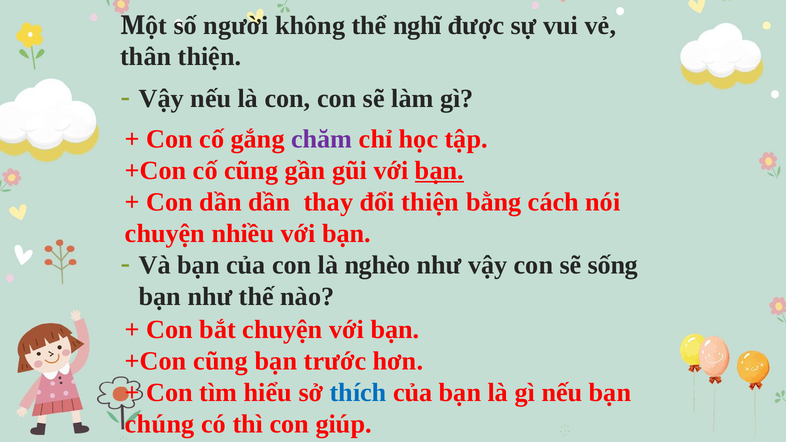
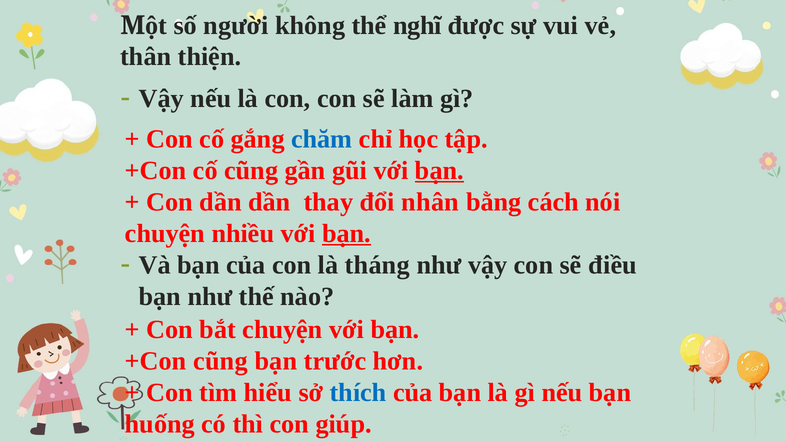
chăm colour: purple -> blue
đổi thiện: thiện -> nhân
bạn at (347, 234) underline: none -> present
nghèo: nghèo -> tháng
sống: sống -> điều
chúng: chúng -> huống
